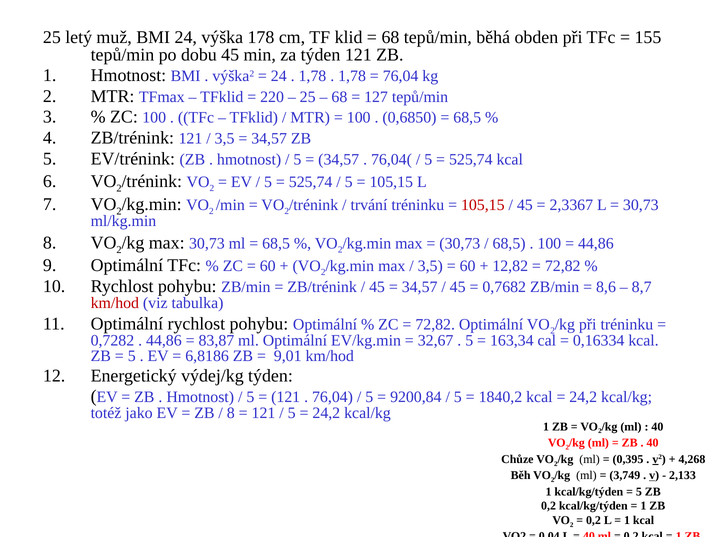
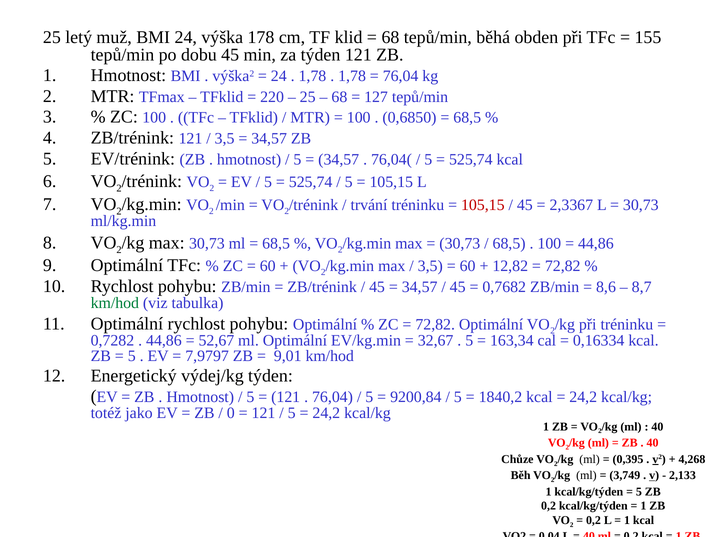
km/hod at (115, 303) colour: red -> green
83,87: 83,87 -> 52,67
6,8186: 6,8186 -> 7,9797
8 at (231, 413): 8 -> 0
